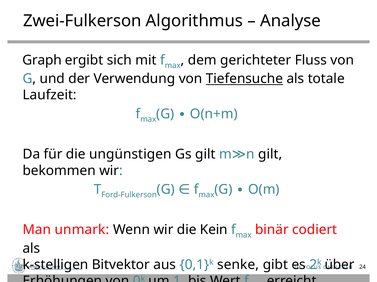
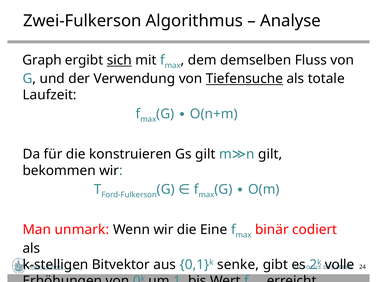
sich underline: none -> present
gerichteter: gerichteter -> demselben
ungünstigen: ungünstigen -> konstruieren
Kein: Kein -> Eine
über: über -> volle
